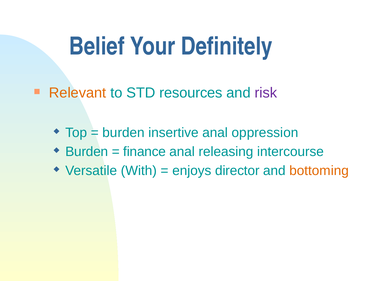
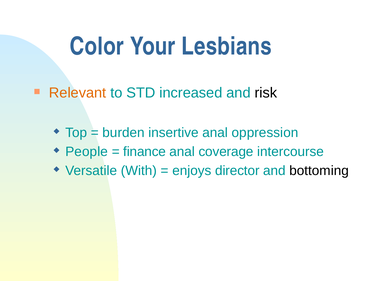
Belief: Belief -> Color
Definitely: Definitely -> Lesbians
resources: resources -> increased
risk colour: purple -> black
Burden at (87, 151): Burden -> People
releasing: releasing -> coverage
bottoming colour: orange -> black
